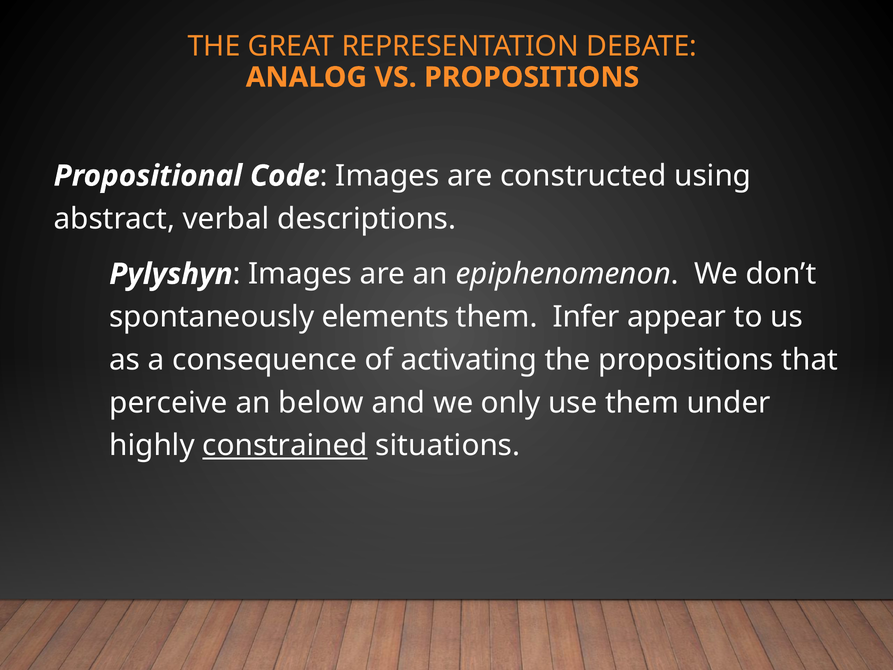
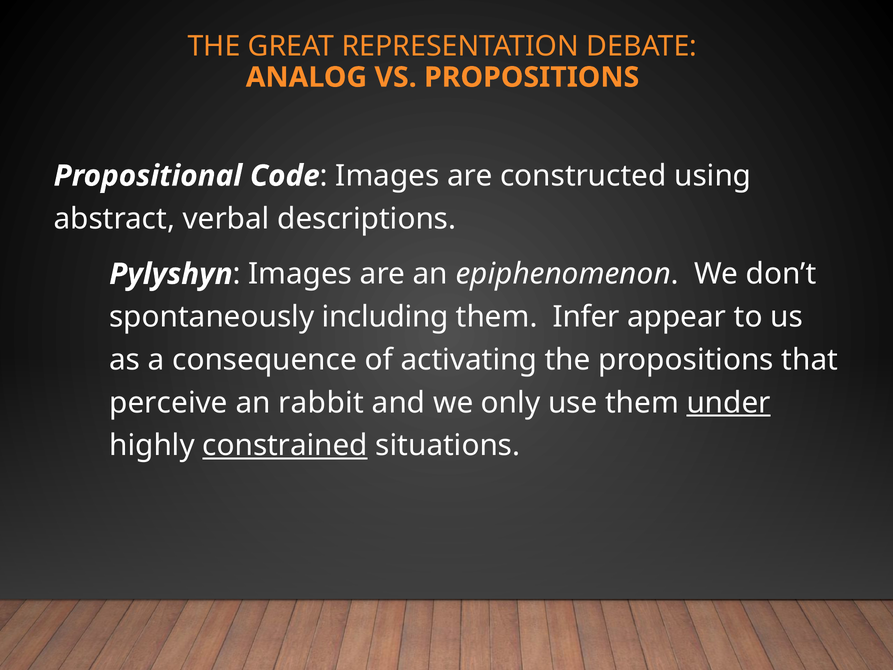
elements: elements -> including
below: below -> rabbit
under underline: none -> present
